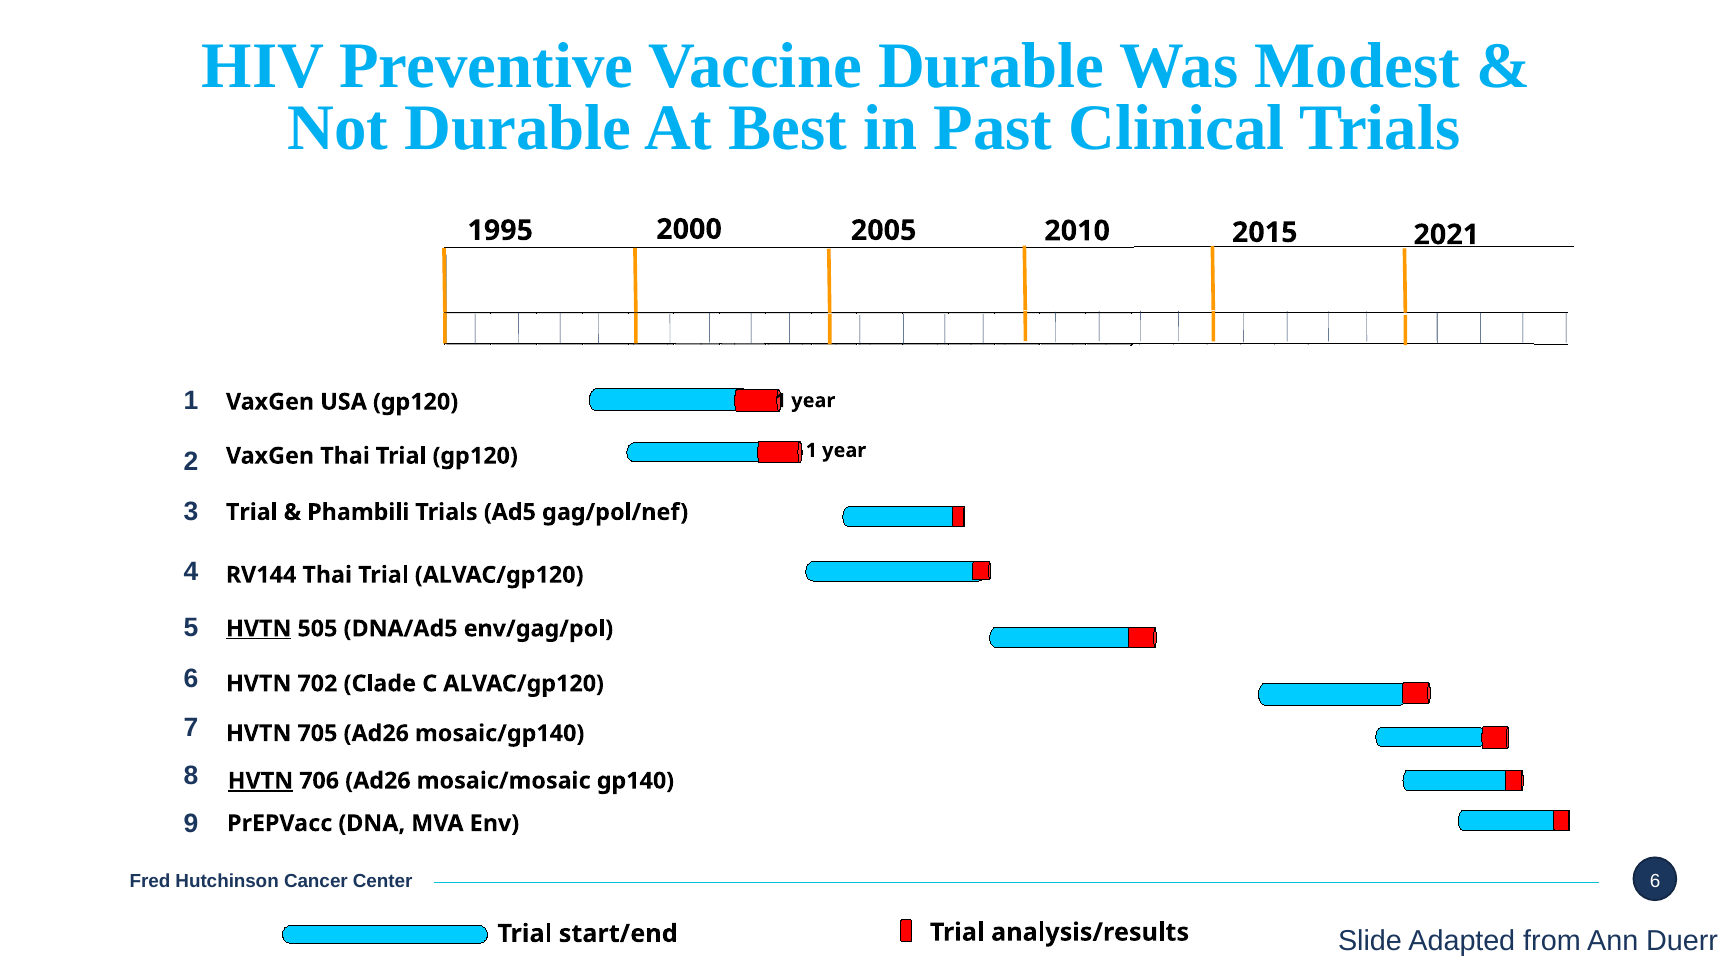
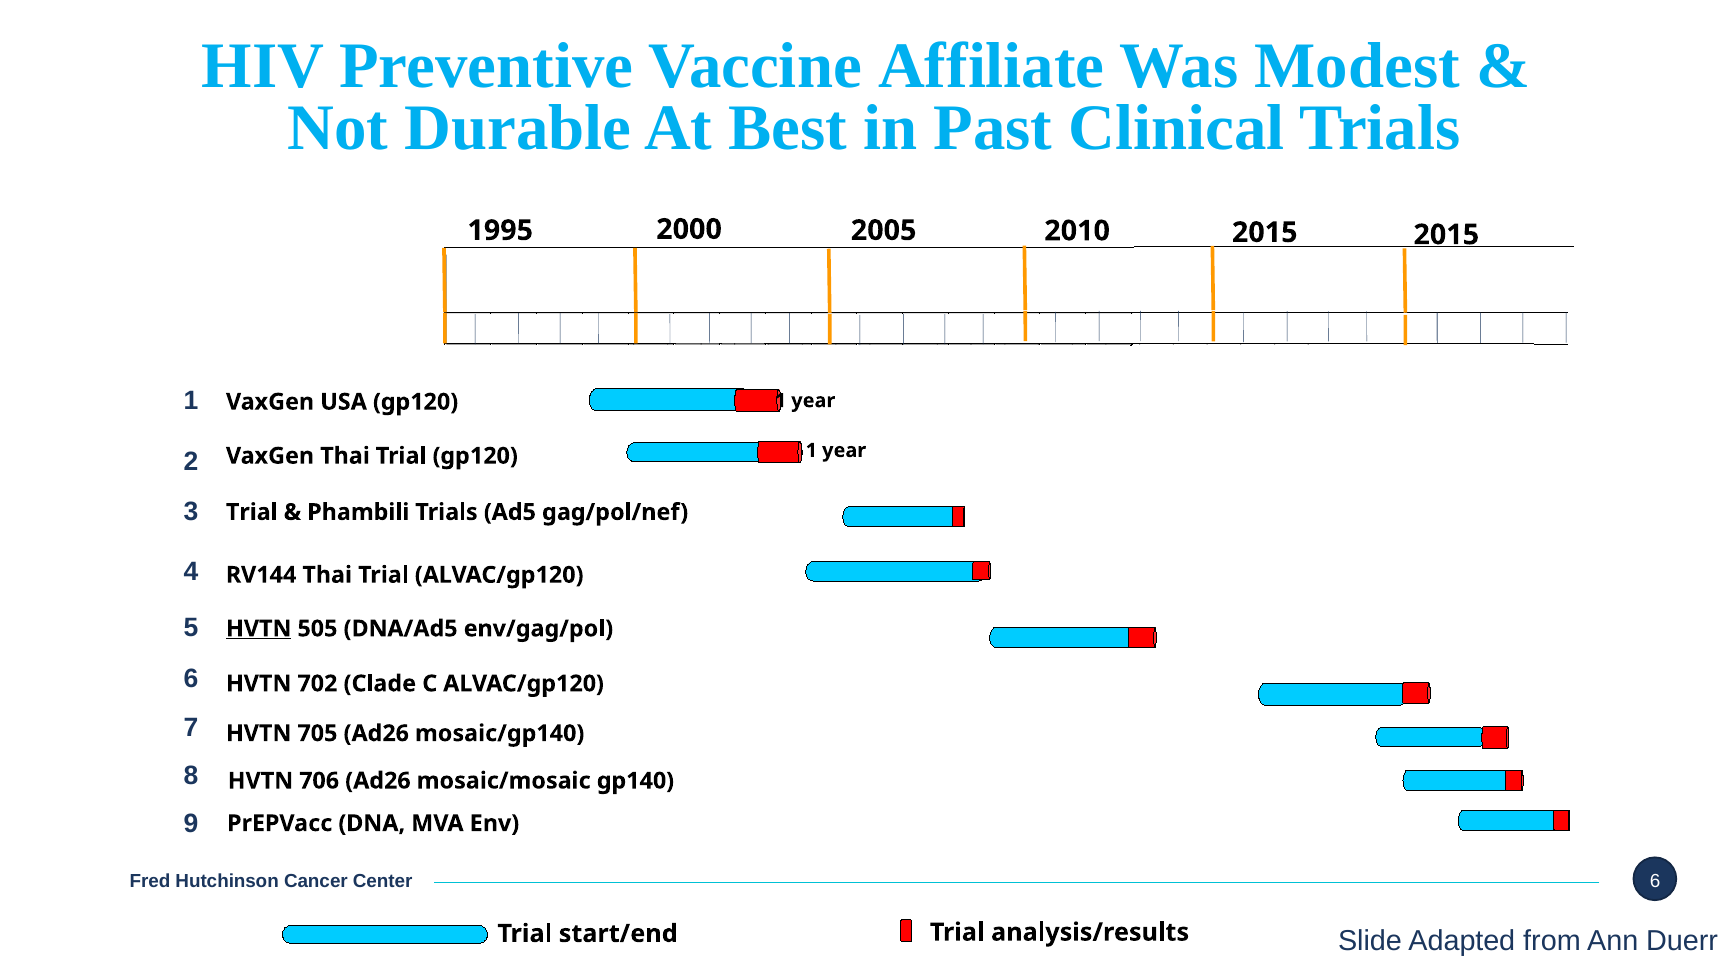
Vaccine Durable: Durable -> Affiliate
2021 at (1446, 235): 2021 -> 2015
HVTN at (260, 780) underline: present -> none
